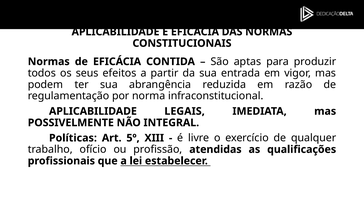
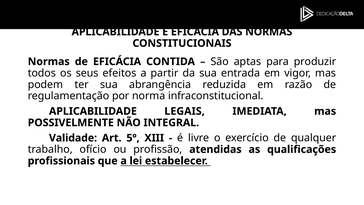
Políticas: Políticas -> Validade
